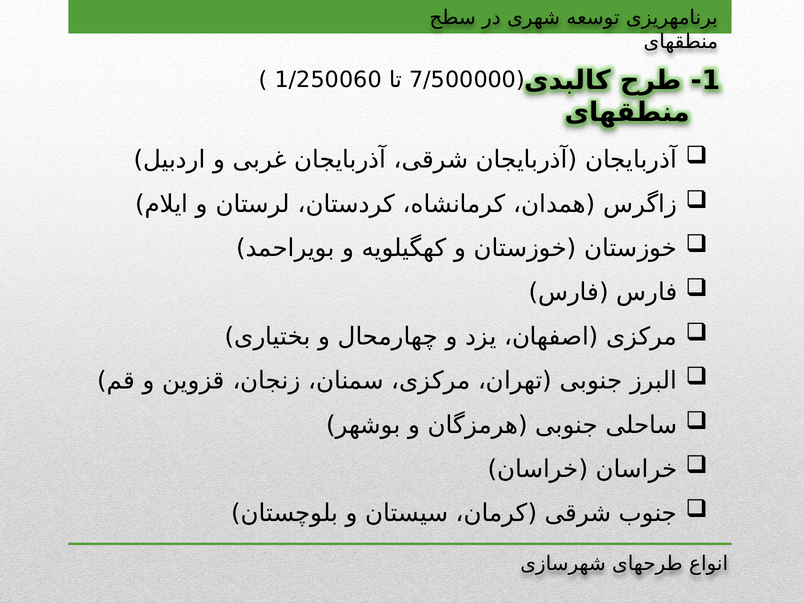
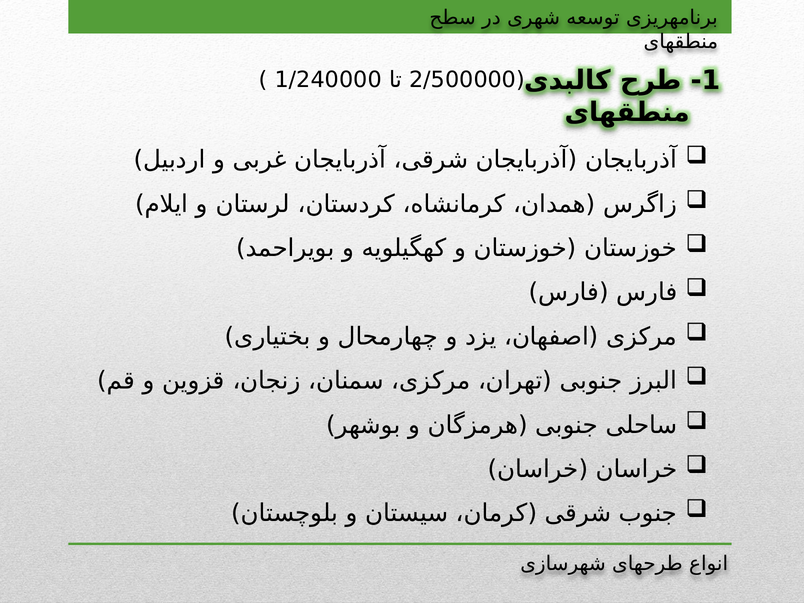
1/250060: 1/250060 -> 1/240000
7/500000: 7/500000 -> 2/500000
